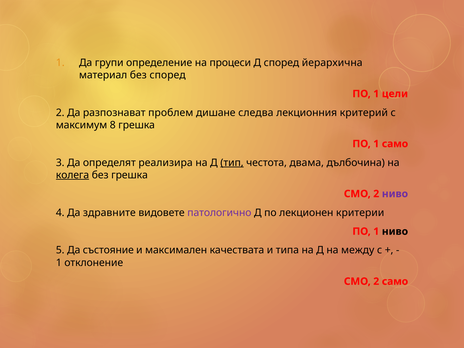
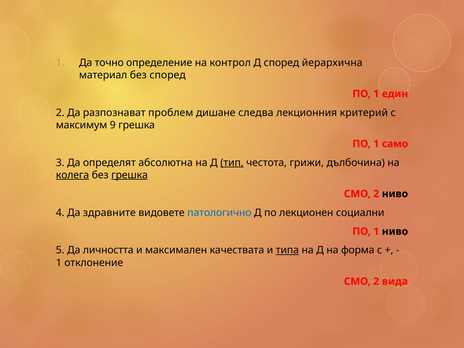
групи: групи -> точно
процеси: процеси -> контрол
цели: цели -> един
8: 8 -> 9
реализира: реализира -> абсолютна
двама: двама -> грижи
грешка at (130, 175) underline: none -> present
ниво at (395, 194) colour: purple -> black
патологично colour: purple -> blue
критерии: критерии -> социални
състояние: състояние -> личността
типа underline: none -> present
между: между -> форма
2 само: само -> вида
